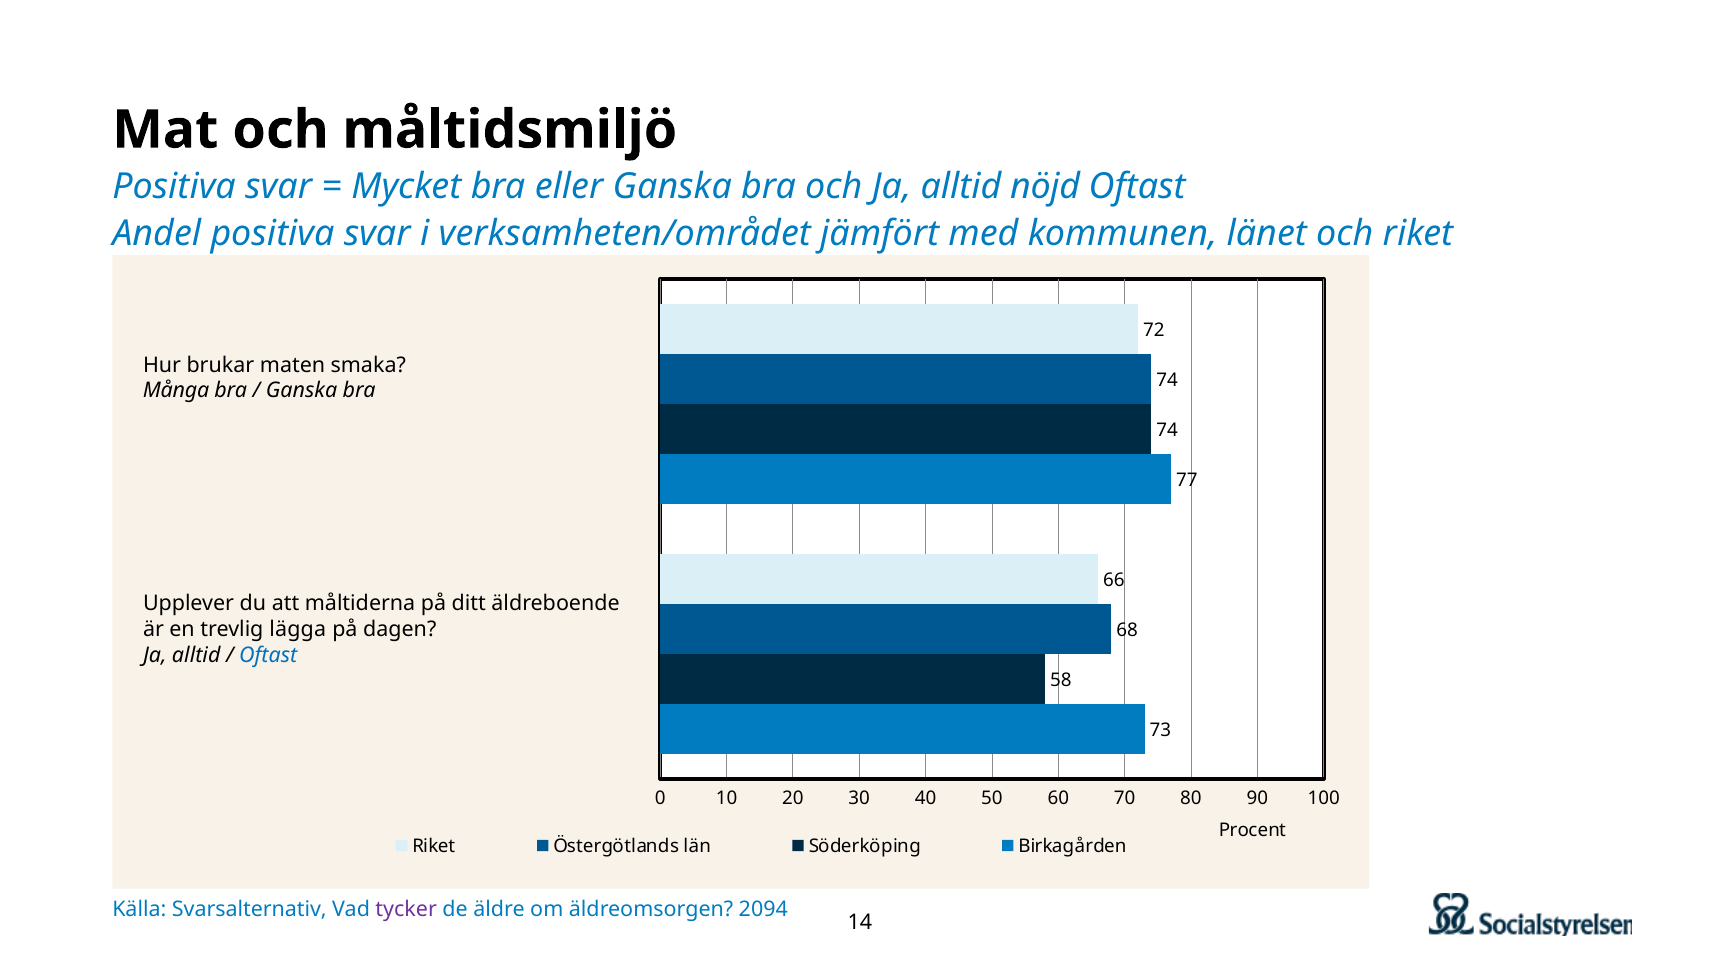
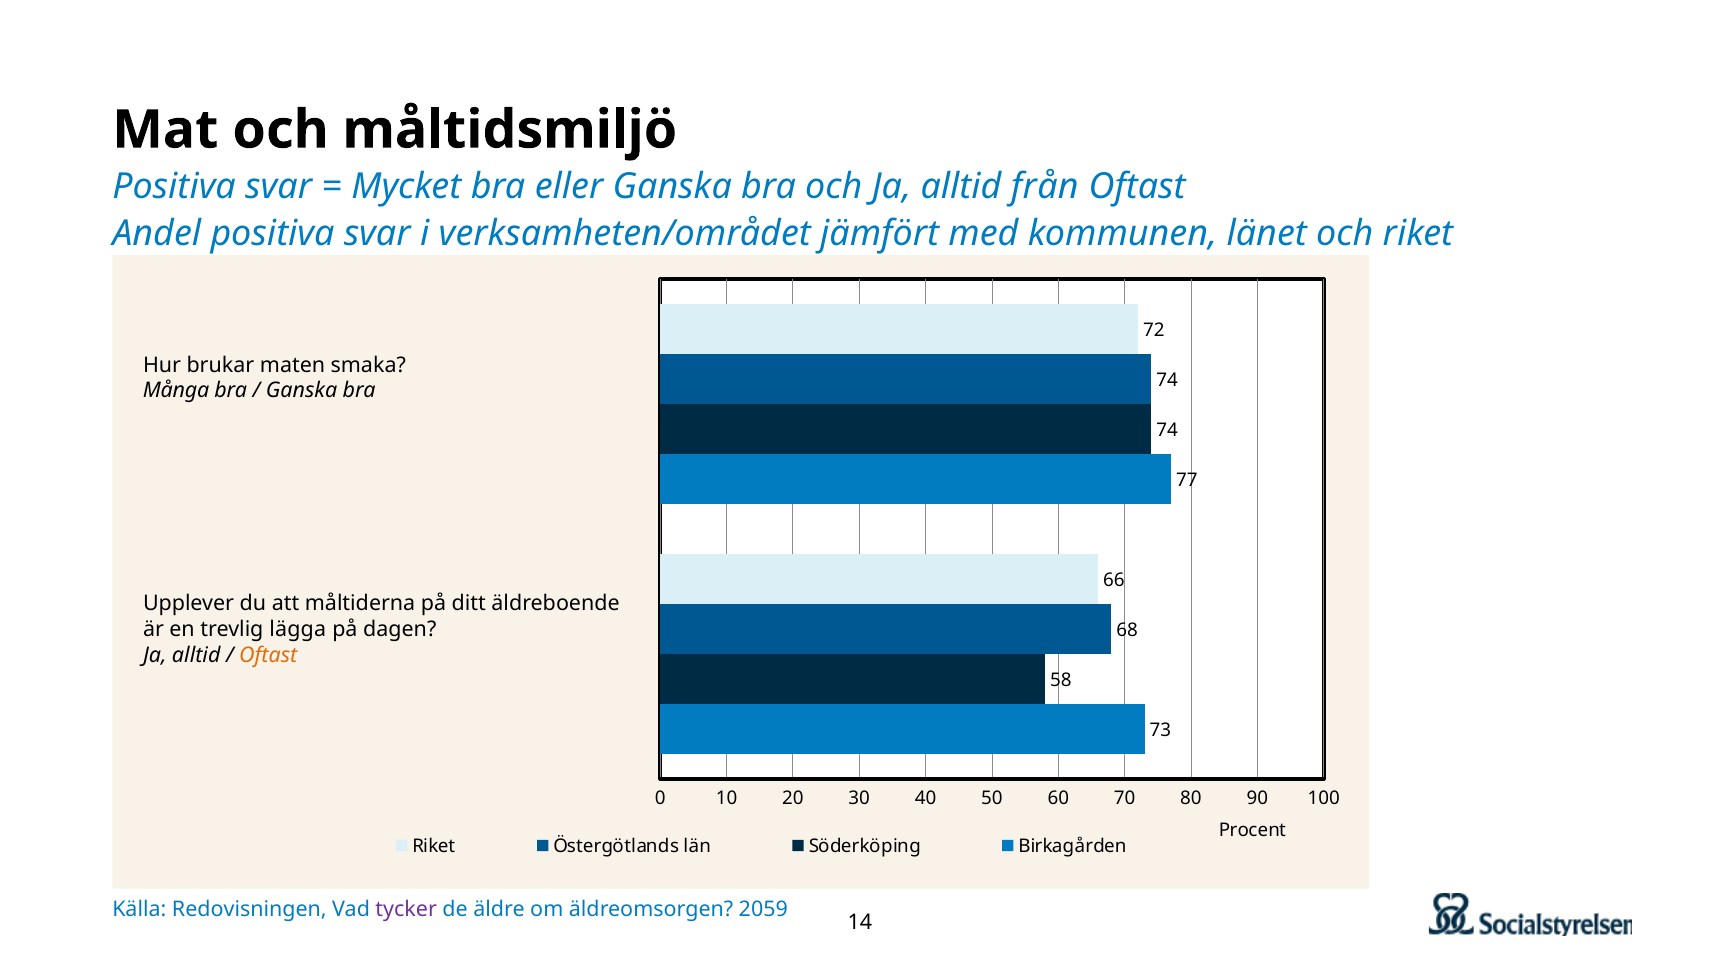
nöjd: nöjd -> från
Oftast at (268, 655) colour: blue -> orange
Svarsalternativ: Svarsalternativ -> Redovisningen
2094: 2094 -> 2059
